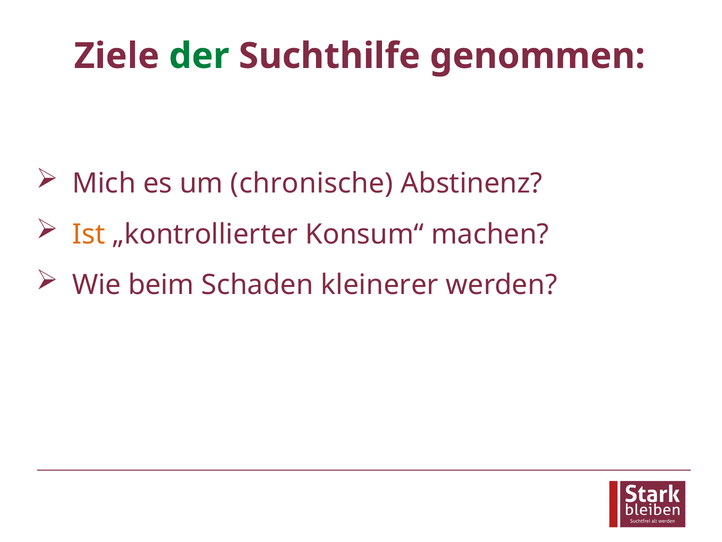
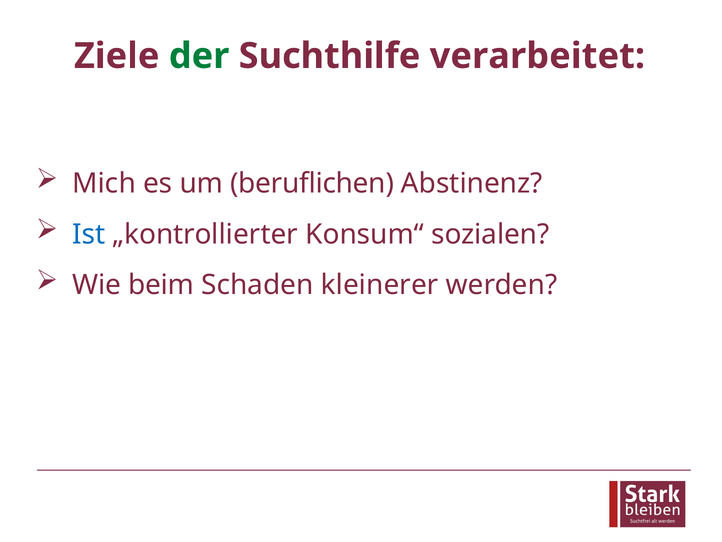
genommen: genommen -> verarbeitet
chronische: chronische -> beruflichen
Ist colour: orange -> blue
machen: machen -> sozialen
